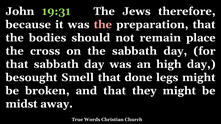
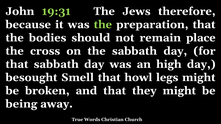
the at (103, 25) colour: pink -> light green
done: done -> howl
midst: midst -> being
